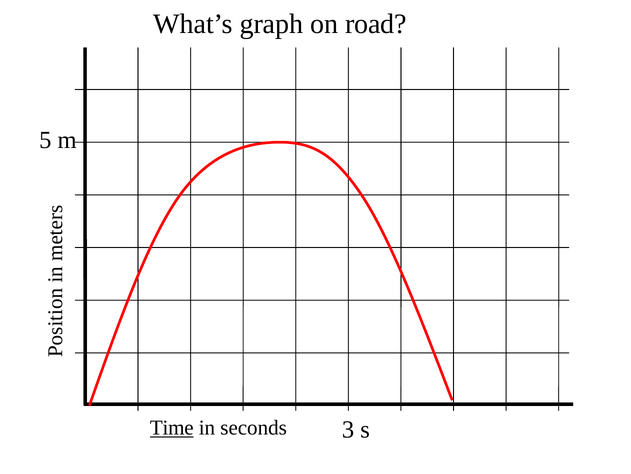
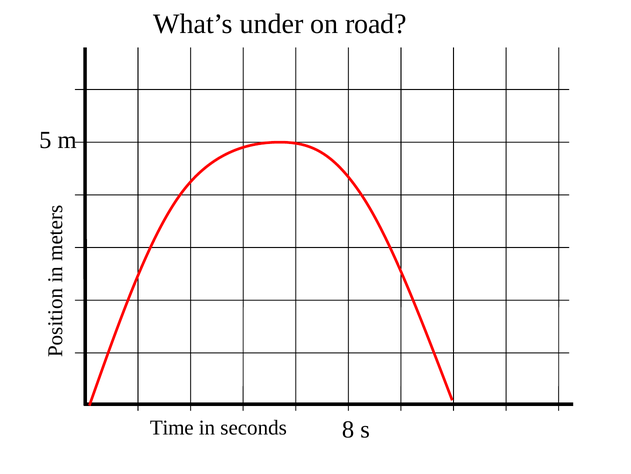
graph: graph -> under
Time underline: present -> none
3: 3 -> 8
